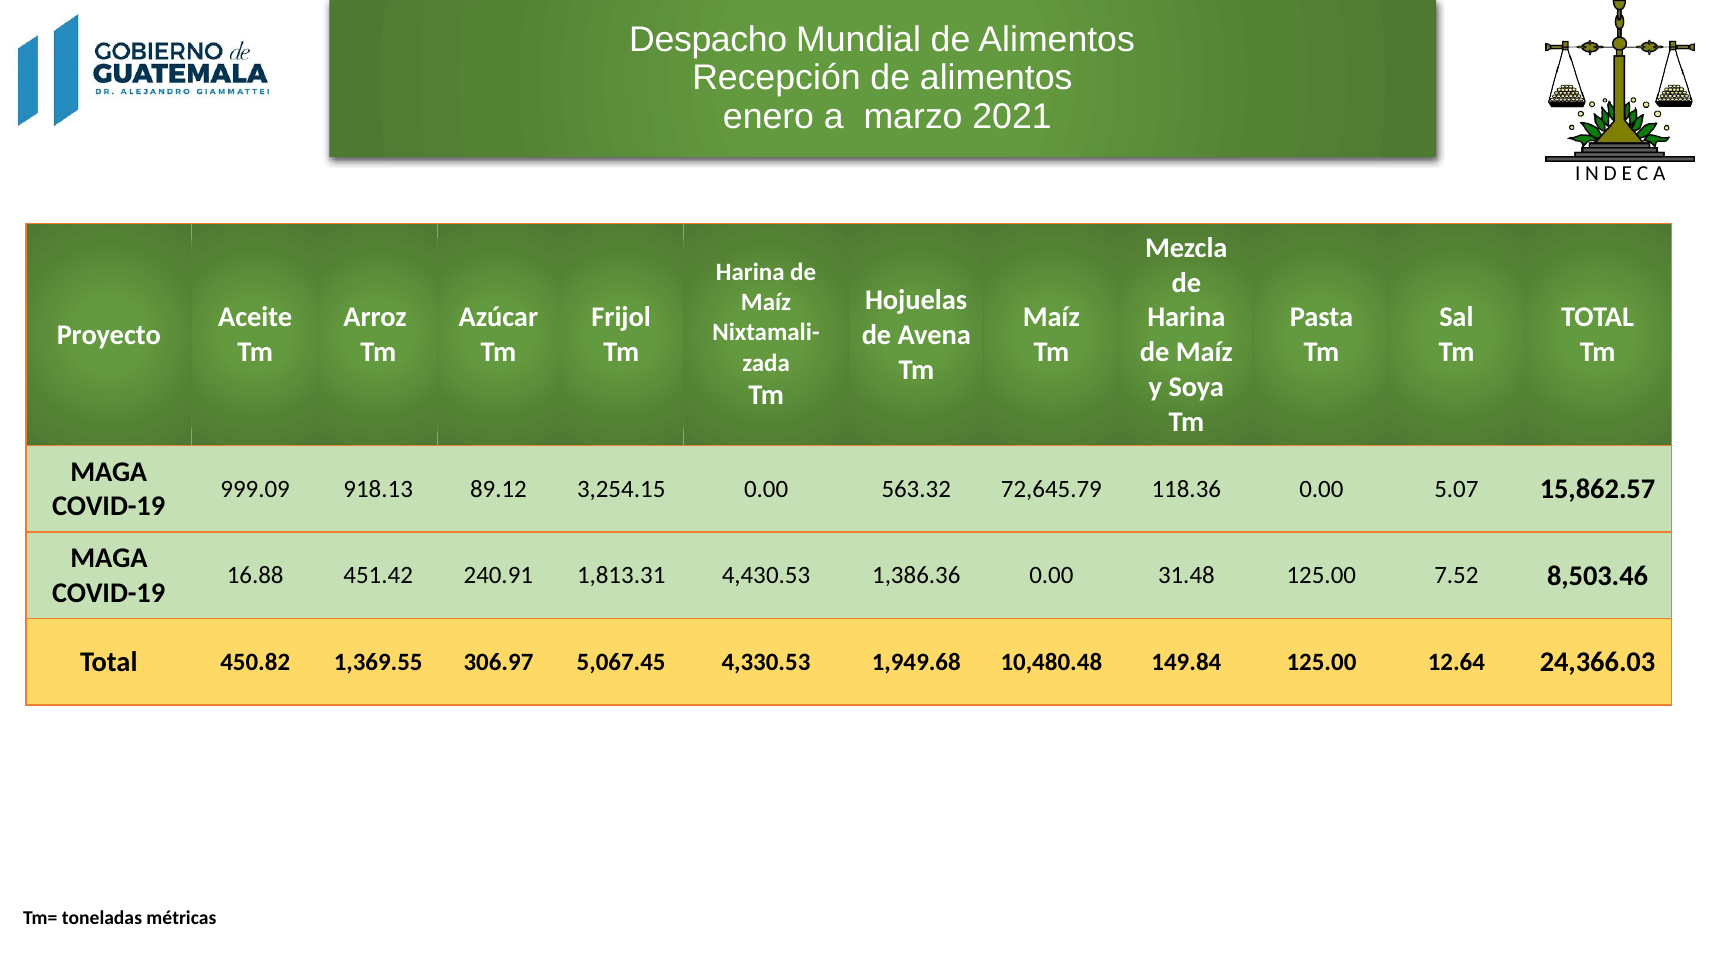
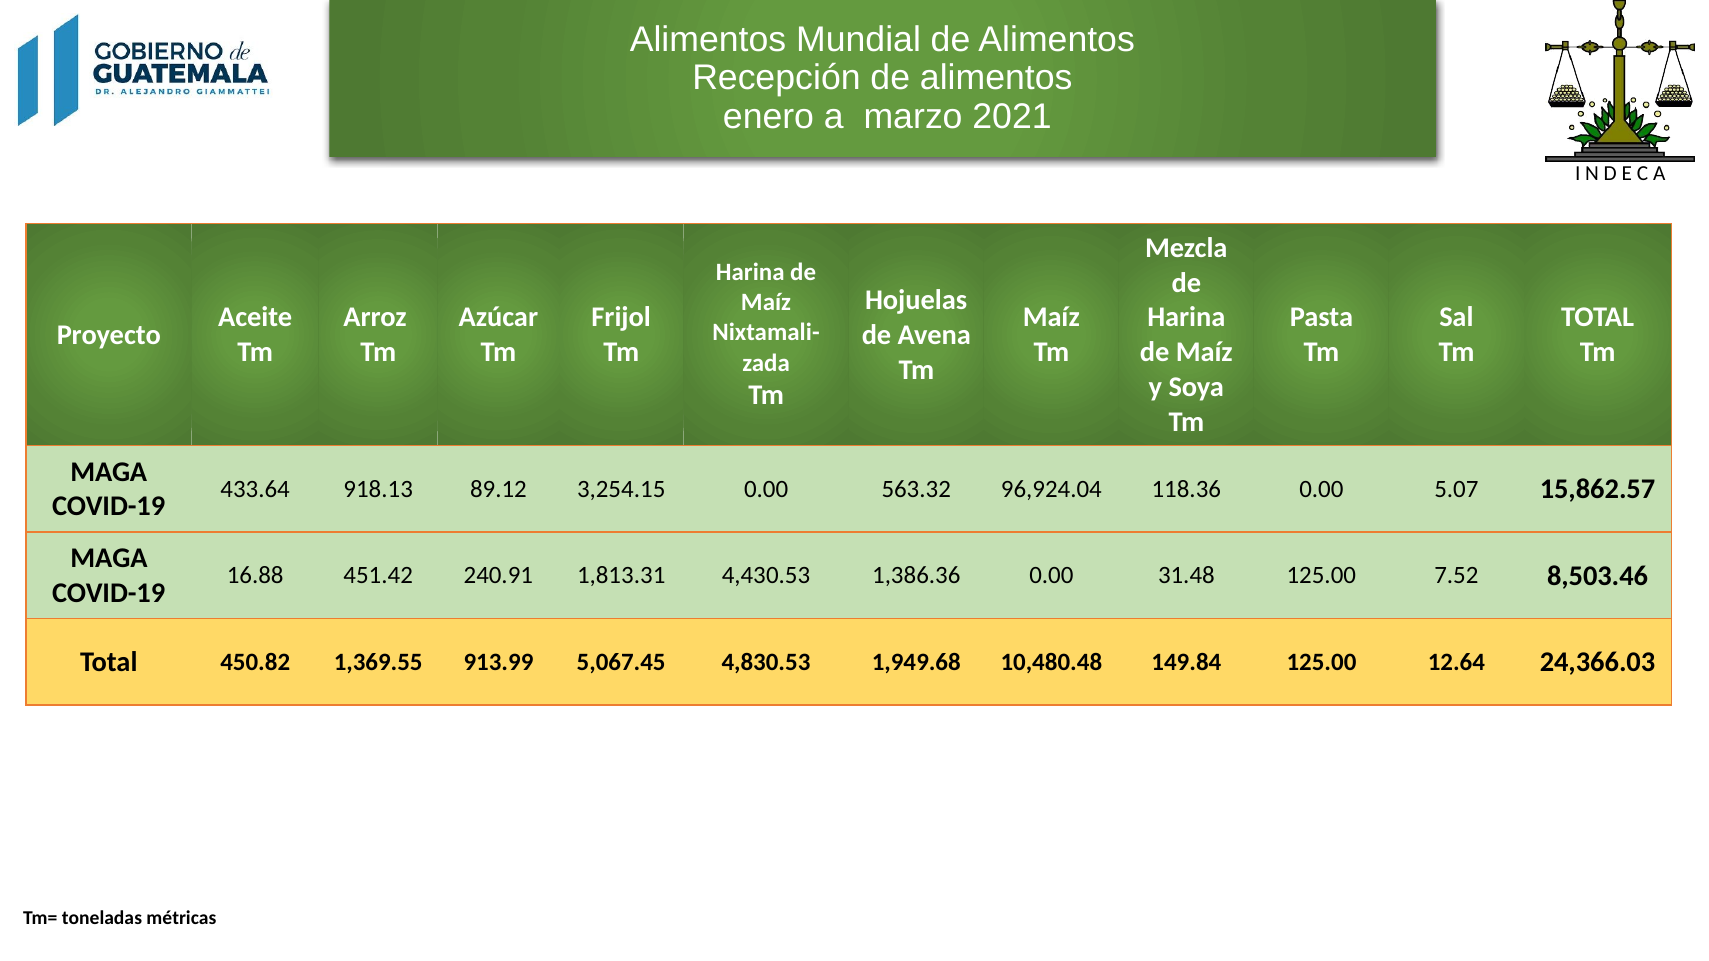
Despacho at (708, 40): Despacho -> Alimentos
999.09: 999.09 -> 433.64
72,645.79: 72,645.79 -> 96,924.04
306.97: 306.97 -> 913.99
4,330.53: 4,330.53 -> 4,830.53
